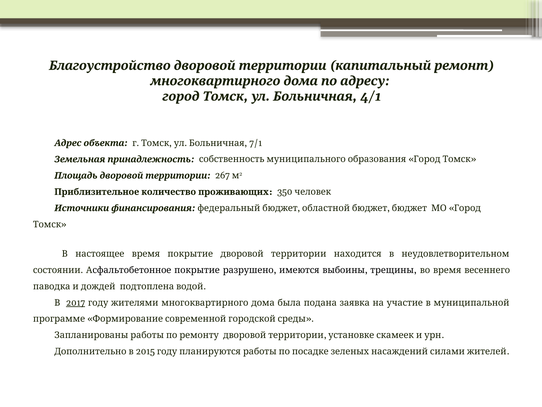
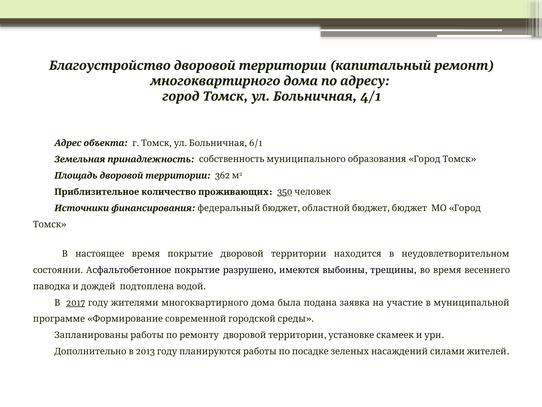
7/1: 7/1 -> 6/1
267: 267 -> 362
350 underline: none -> present
2015: 2015 -> 2013
